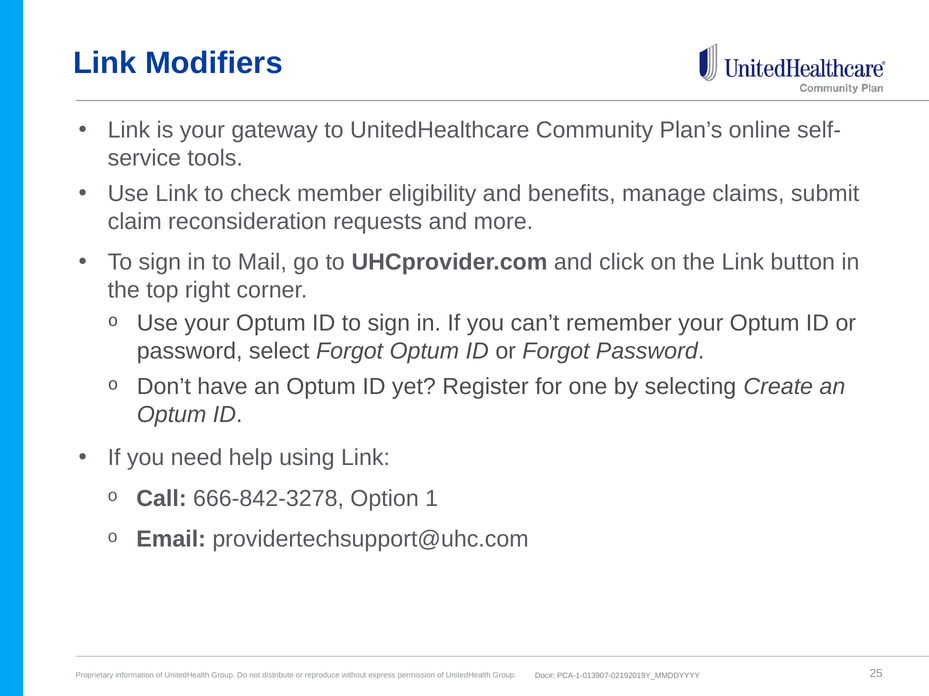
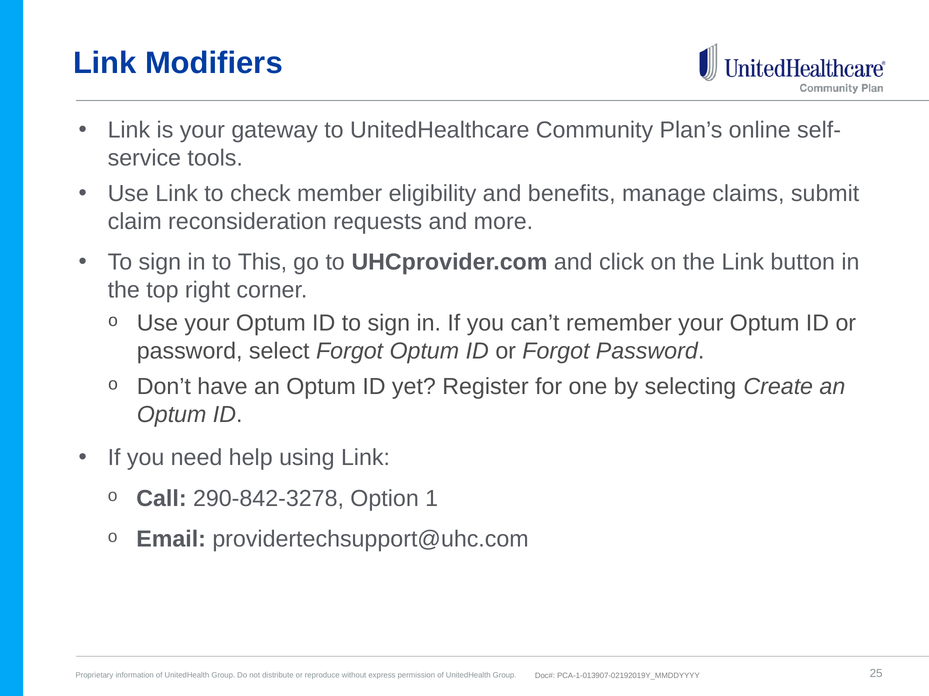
Mail: Mail -> This
666-842-3278: 666-842-3278 -> 290-842-3278
